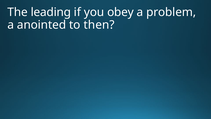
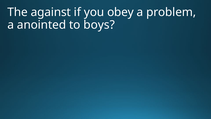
leading: leading -> against
then: then -> boys
